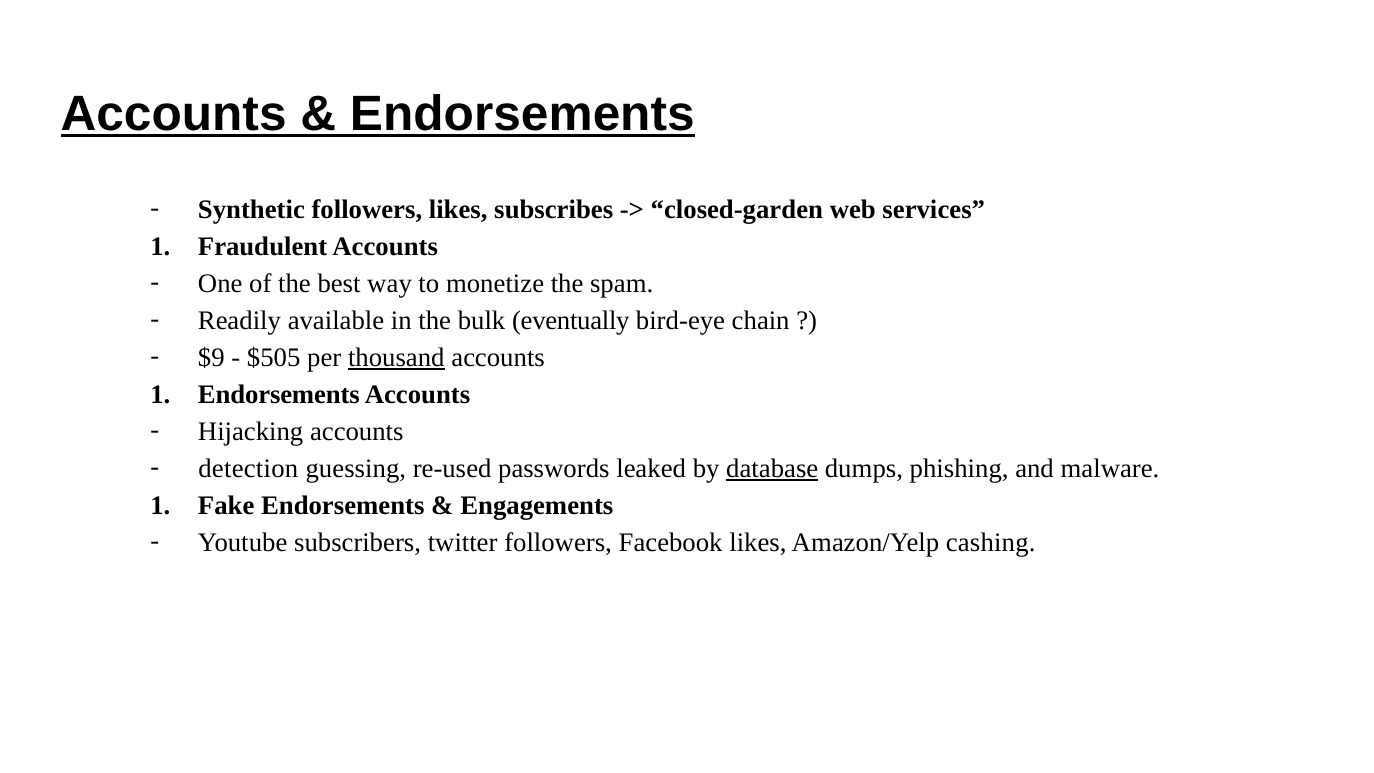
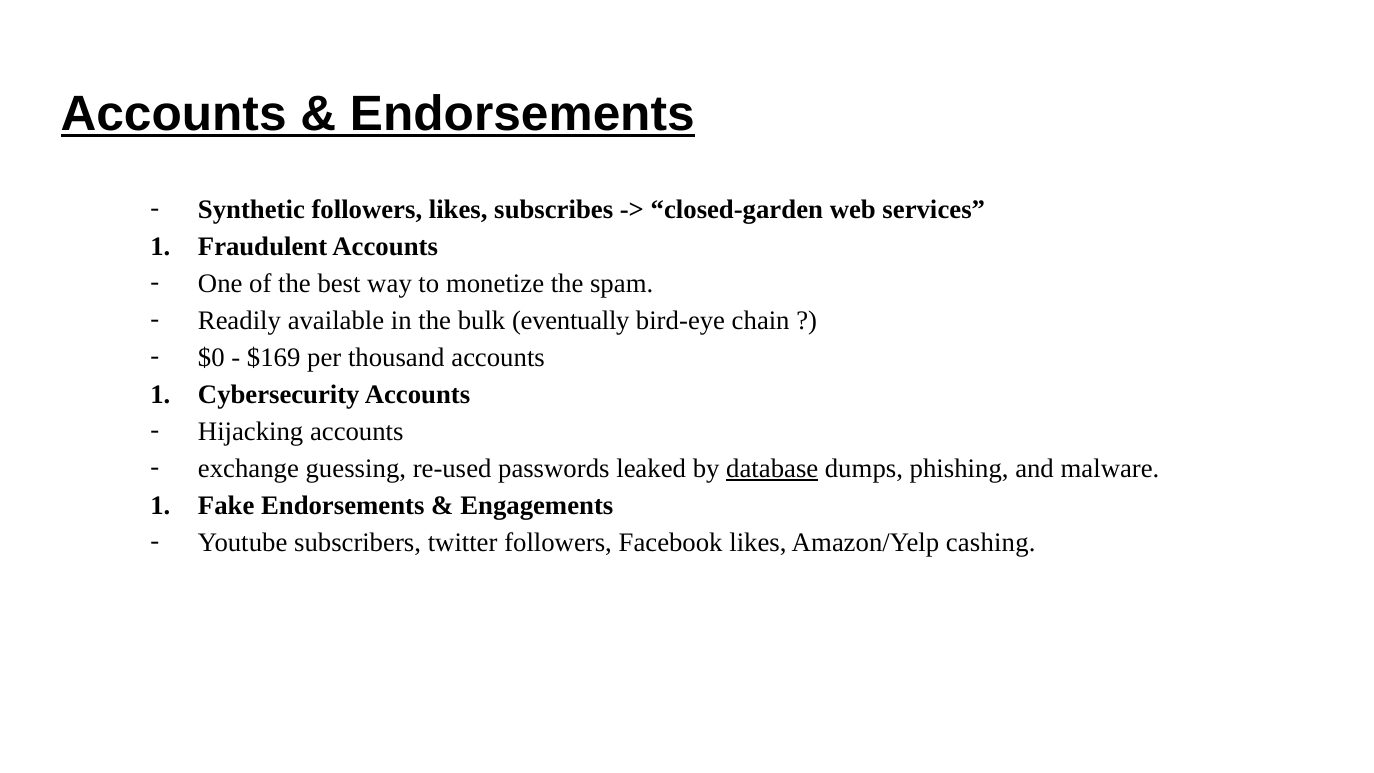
$9: $9 -> $0
$505: $505 -> $169
thousand underline: present -> none
Endorsements at (279, 394): Endorsements -> Cybersecurity
detection: detection -> exchange
